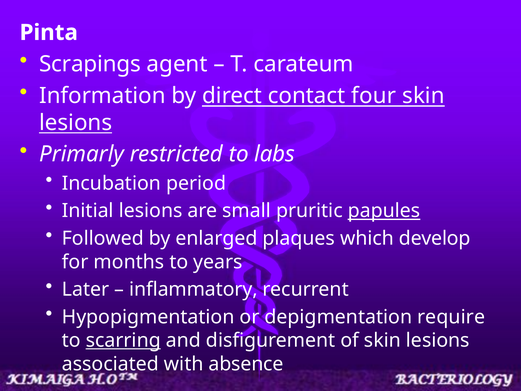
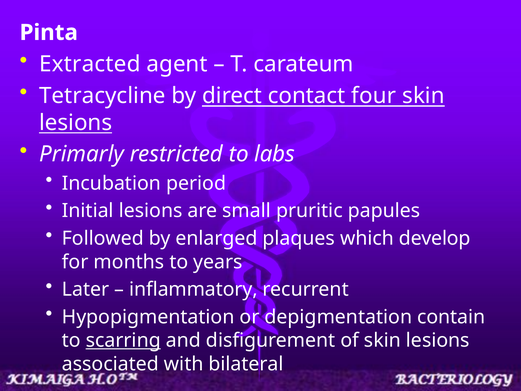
Scrapings: Scrapings -> Extracted
Information: Information -> Tetracycline
papules underline: present -> none
require: require -> contain
absence: absence -> bilateral
